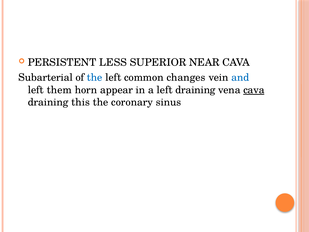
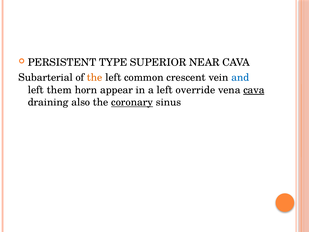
LESS: LESS -> TYPE
the at (95, 77) colour: blue -> orange
changes: changes -> crescent
left draining: draining -> override
this: this -> also
coronary underline: none -> present
